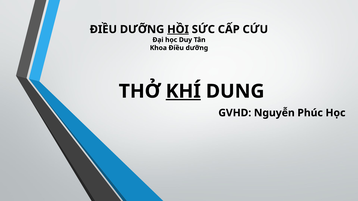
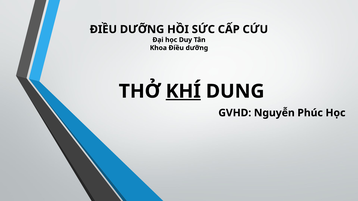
HỒI underline: present -> none
